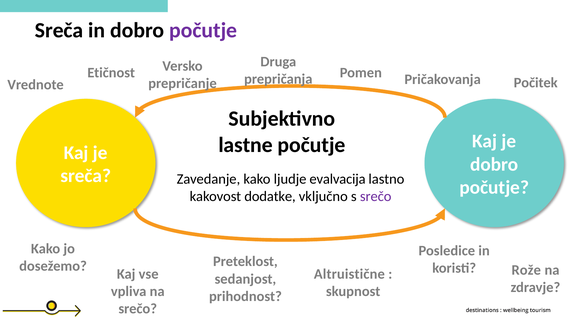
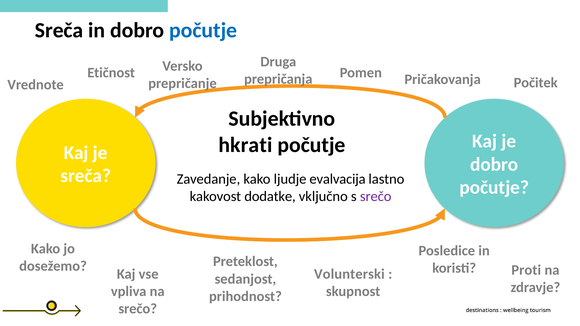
počutje at (203, 30) colour: purple -> blue
lastne: lastne -> hkrati
Rože: Rože -> Proti
Altruistične: Altruistične -> Volunterski
